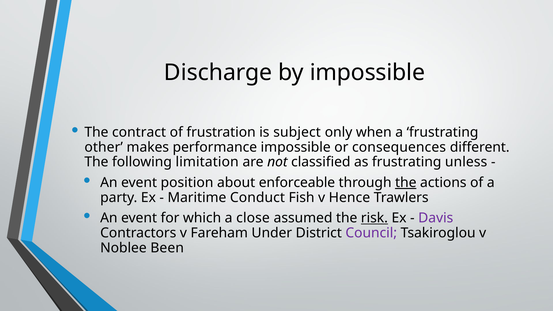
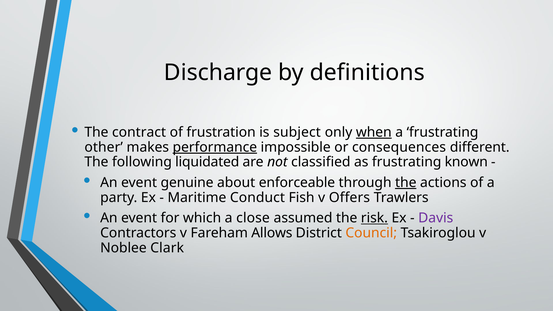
by impossible: impossible -> definitions
when underline: none -> present
performance underline: none -> present
limitation: limitation -> liquidated
unless: unless -> known
position: position -> genuine
Hence: Hence -> Offers
Under: Under -> Allows
Council colour: purple -> orange
Been: Been -> Clark
